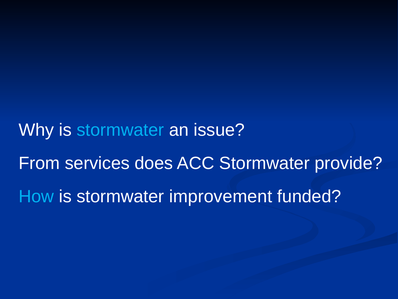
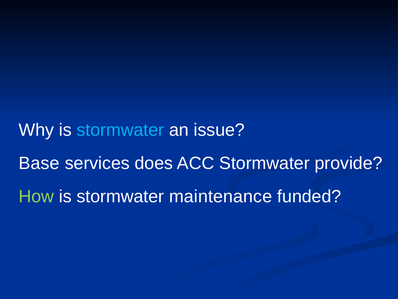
From: From -> Base
How colour: light blue -> light green
improvement: improvement -> maintenance
